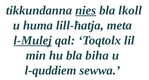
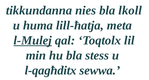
nies underline: present -> none
biha: biha -> stess
l-quddiem: l-quddiem -> l-qagħditx
